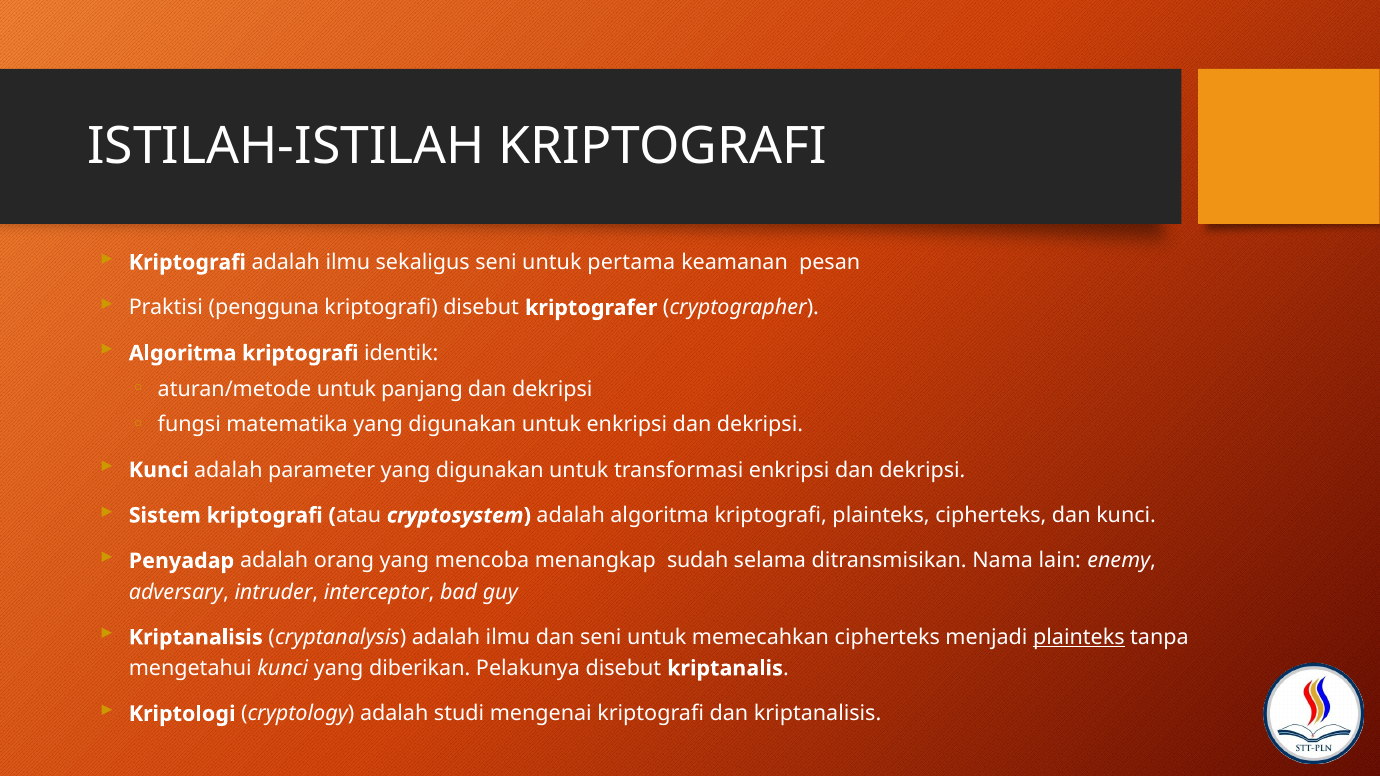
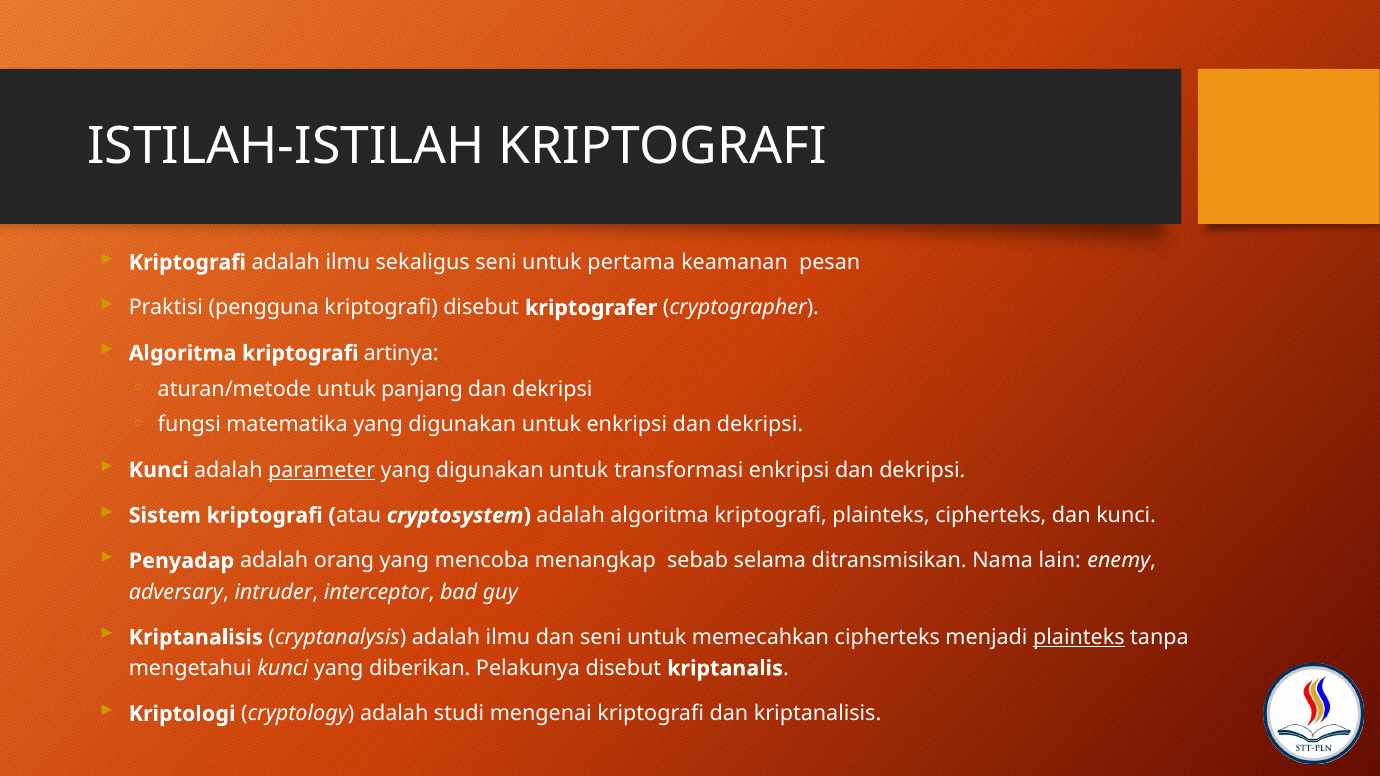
identik: identik -> artinya
parameter underline: none -> present
sudah: sudah -> sebab
